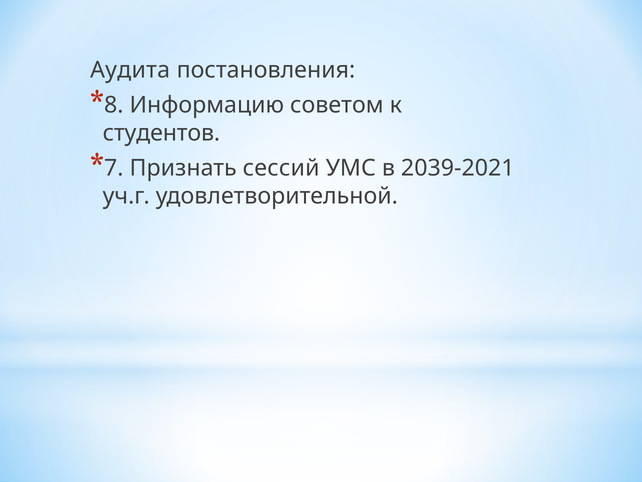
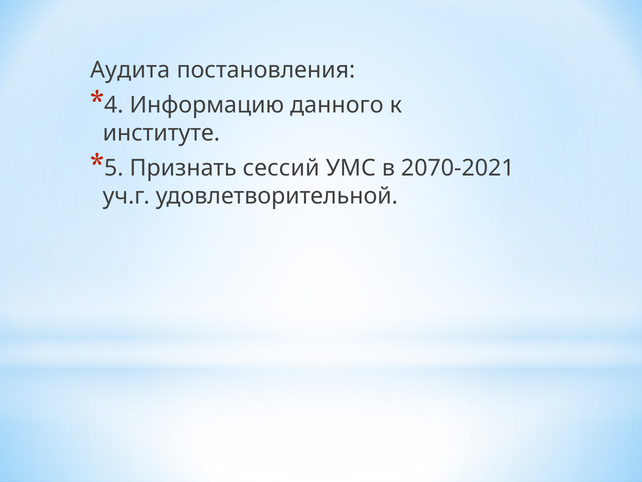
8: 8 -> 4
советом: советом -> данного
студентов: студентов -> институте
7: 7 -> 5
2039-2021: 2039-2021 -> 2070-2021
